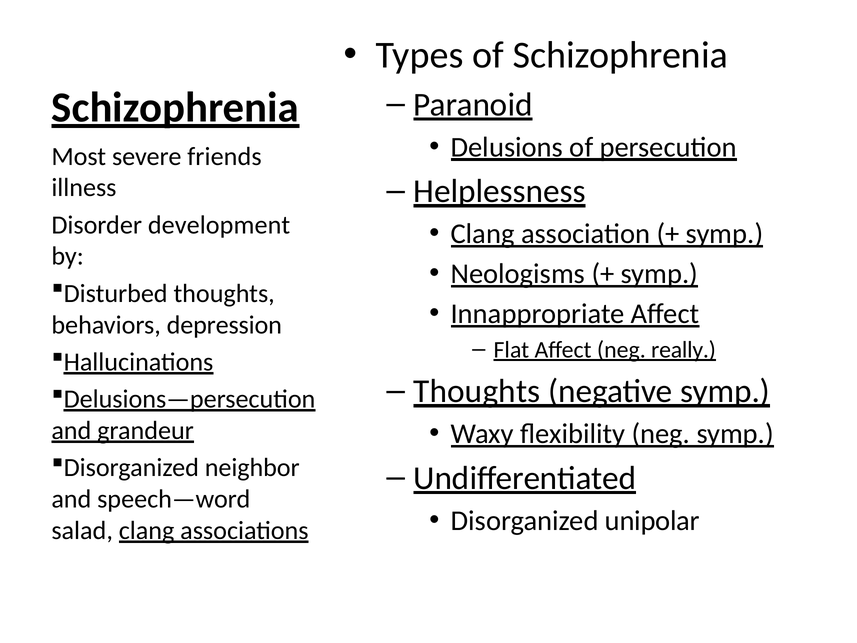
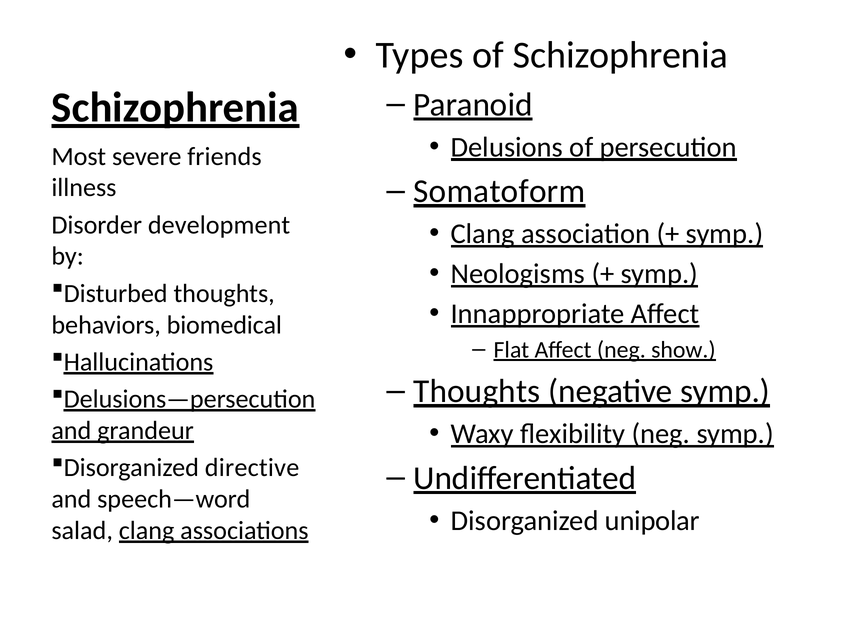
Helplessness: Helplessness -> Somatoform
depression: depression -> biomedical
really: really -> show
neighbor: neighbor -> directive
